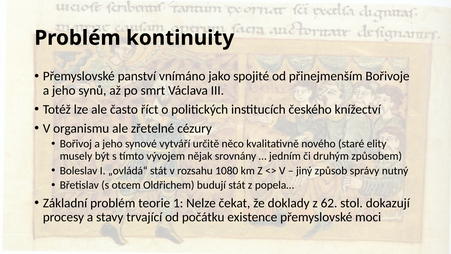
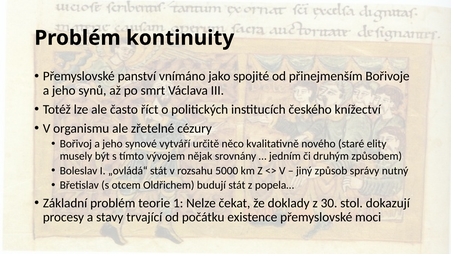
1080: 1080 -> 5000
62: 62 -> 30
